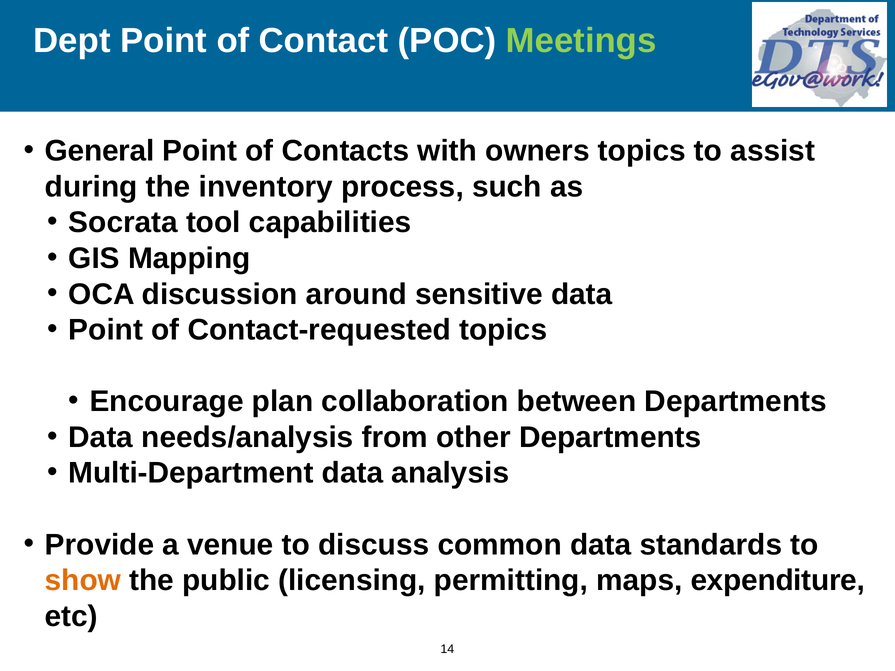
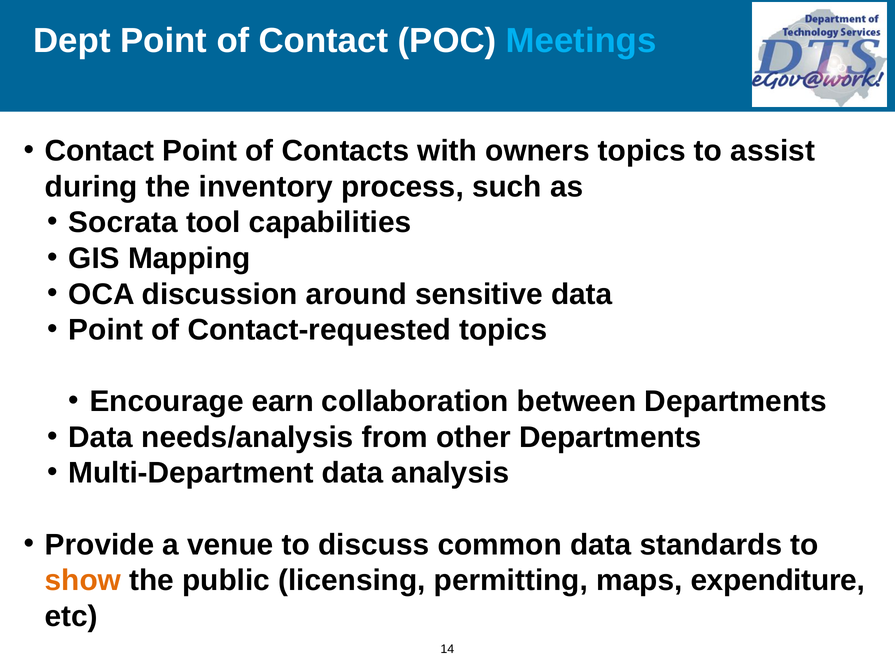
Meetings colour: light green -> light blue
General at (100, 151): General -> Contact
plan: plan -> earn
